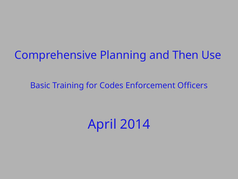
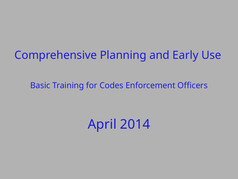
Then: Then -> Early
